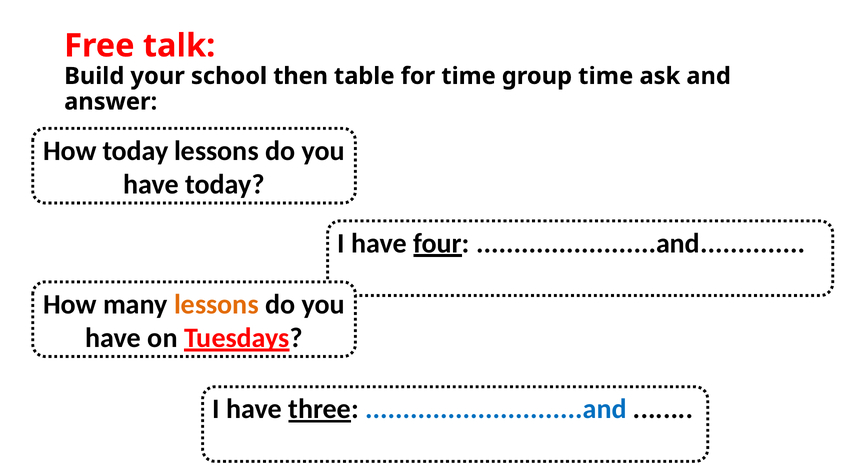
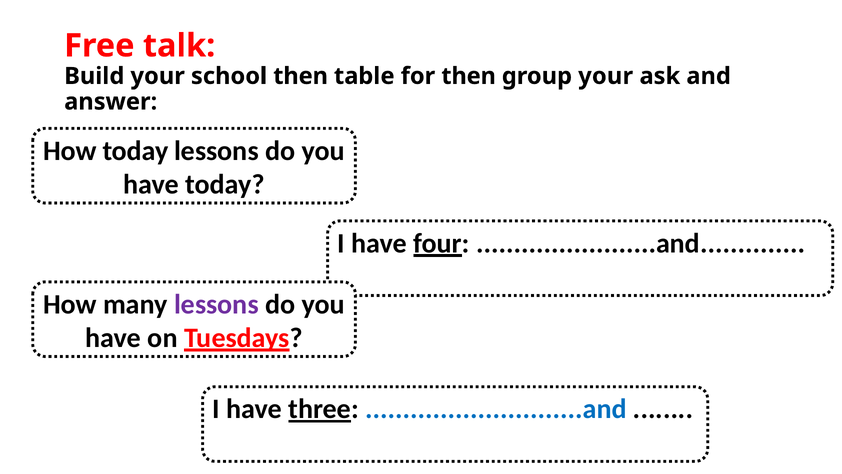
for time: time -> then
group time: time -> your
lessons at (216, 304) colour: orange -> purple
